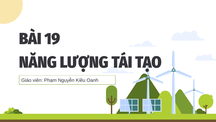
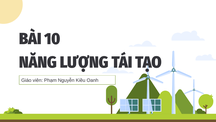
19: 19 -> 10
